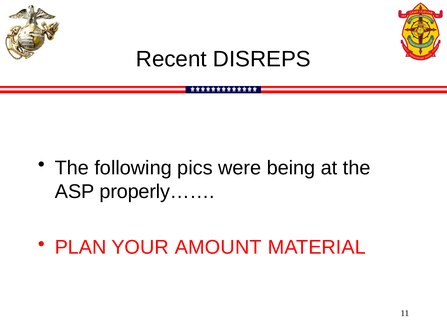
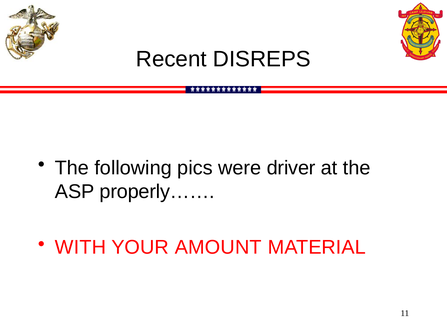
being: being -> driver
PLAN: PLAN -> WITH
